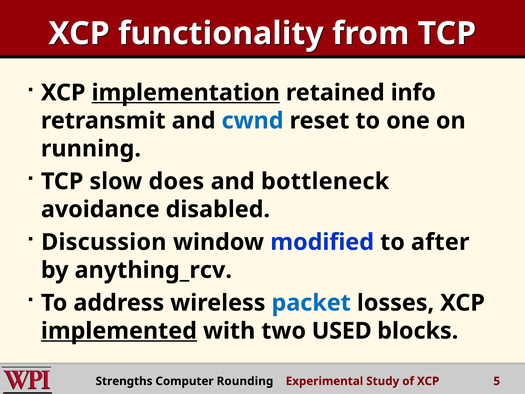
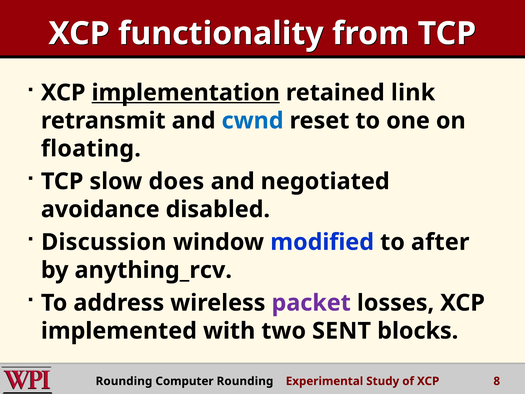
info: info -> link
running: running -> floating
bottleneck: bottleneck -> negotiated
packet colour: blue -> purple
implemented underline: present -> none
USED: USED -> SENT
Strengths at (124, 381): Strengths -> Rounding
5: 5 -> 8
